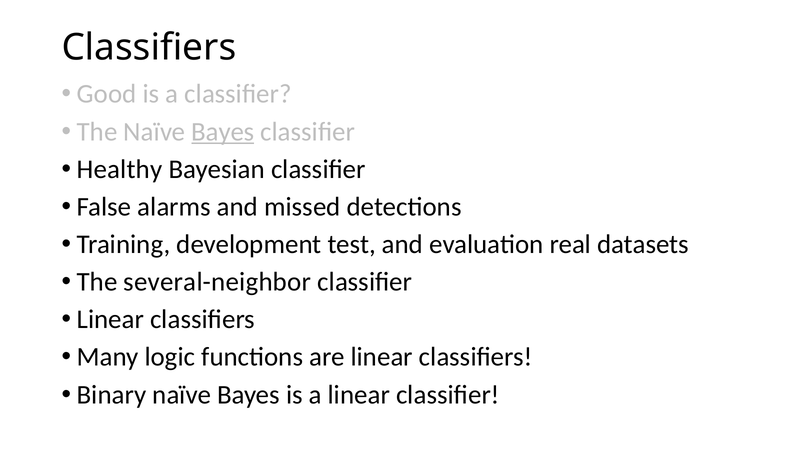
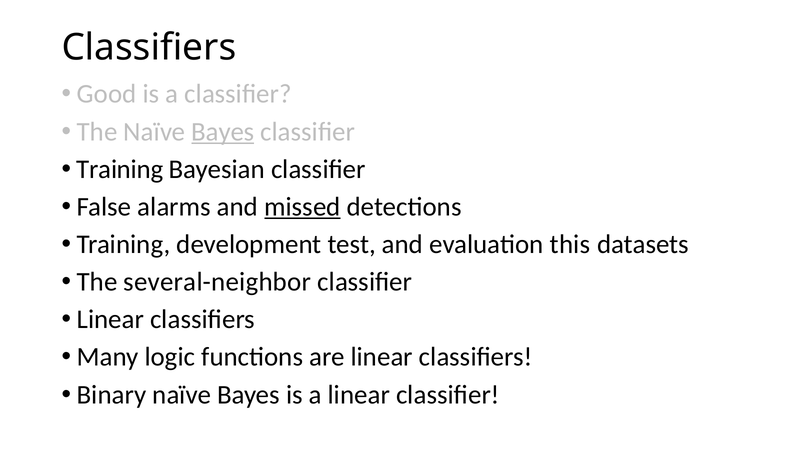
Healthy at (120, 169): Healthy -> Training
missed underline: none -> present
real: real -> this
